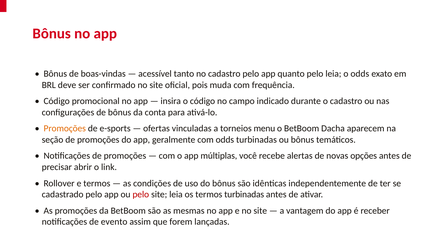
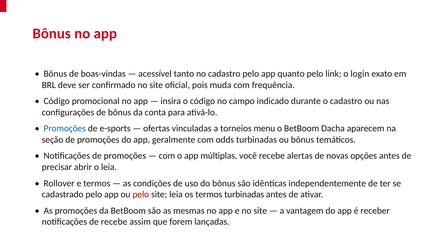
pelo leia: leia -> link
o odds: odds -> login
Promoções at (65, 129) colour: orange -> blue
o link: link -> leia
de evento: evento -> recebe
